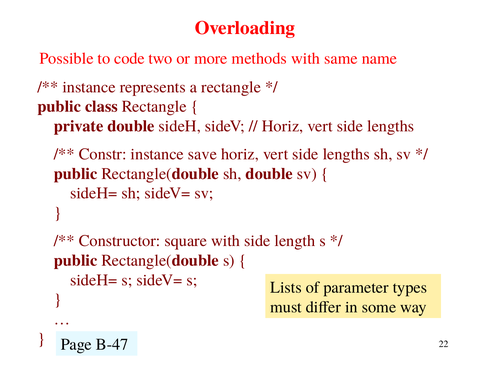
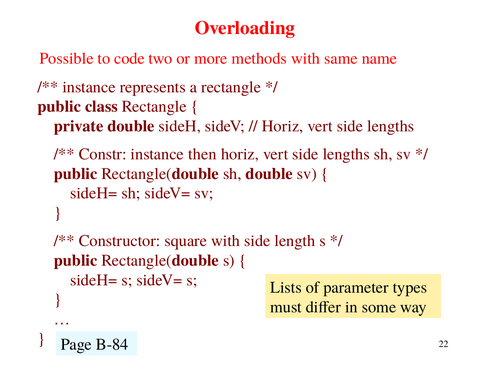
save: save -> then
B-47: B-47 -> B-84
